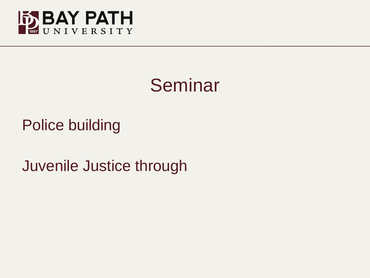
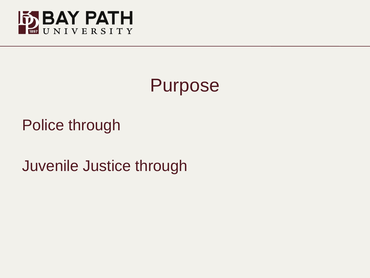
Seminar: Seminar -> Purpose
Police building: building -> through
